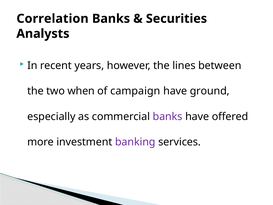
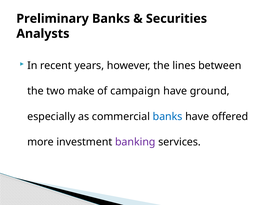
Correlation: Correlation -> Preliminary
when: when -> make
banks at (168, 116) colour: purple -> blue
